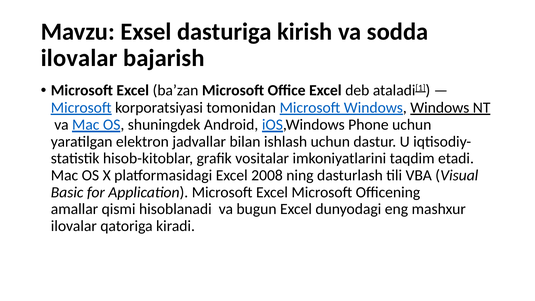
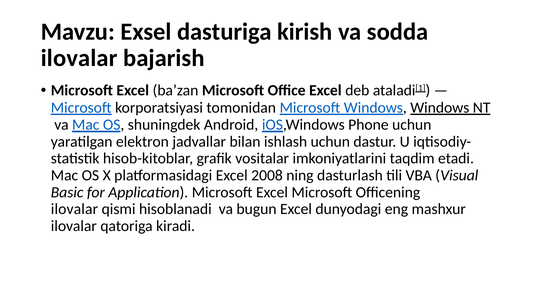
amallar at (74, 209): amallar -> ilovalar
